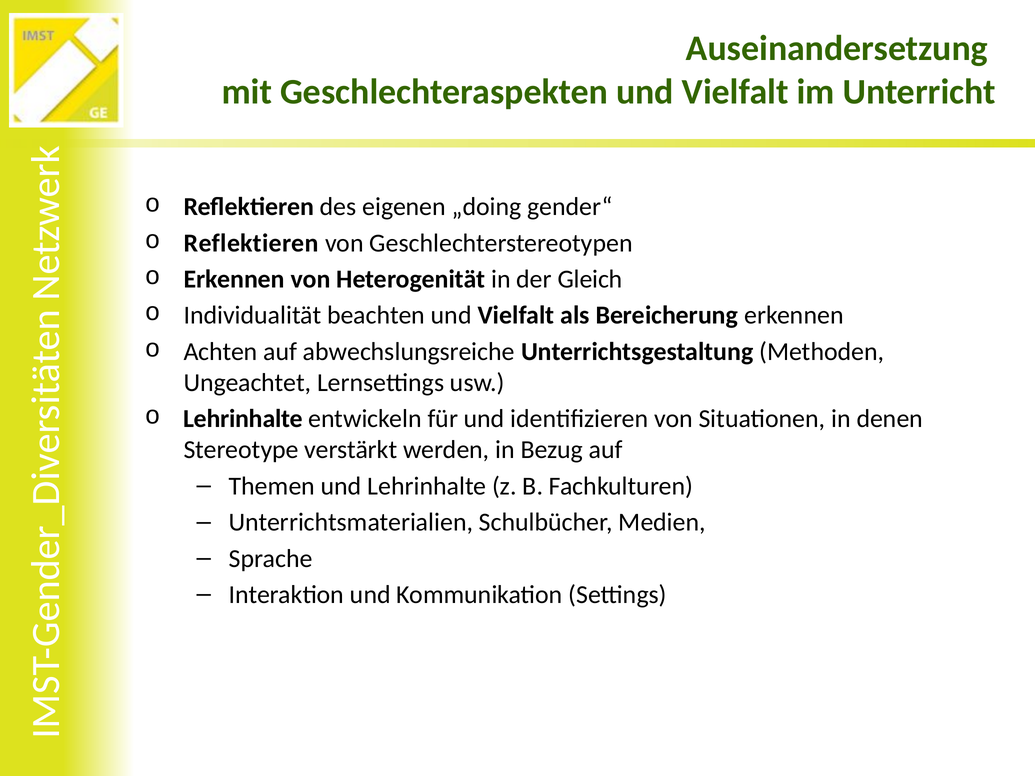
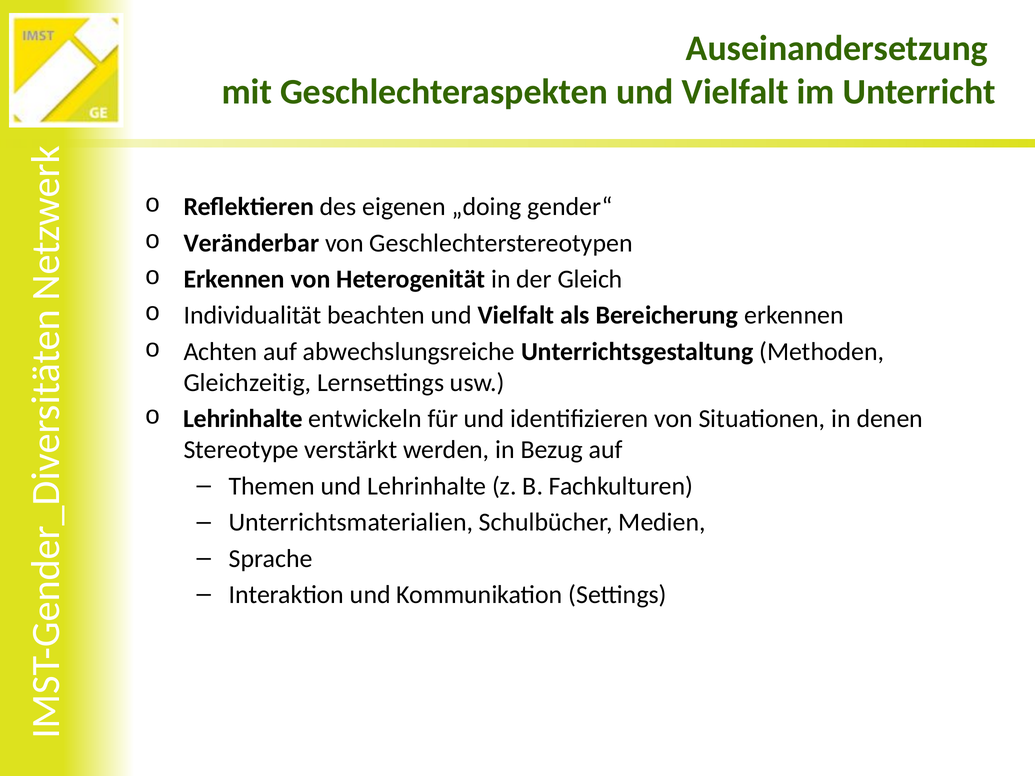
Reflektieren at (251, 243): Reflektieren -> Veränderbar
Ungeachtet: Ungeachtet -> Gleichzeitig
